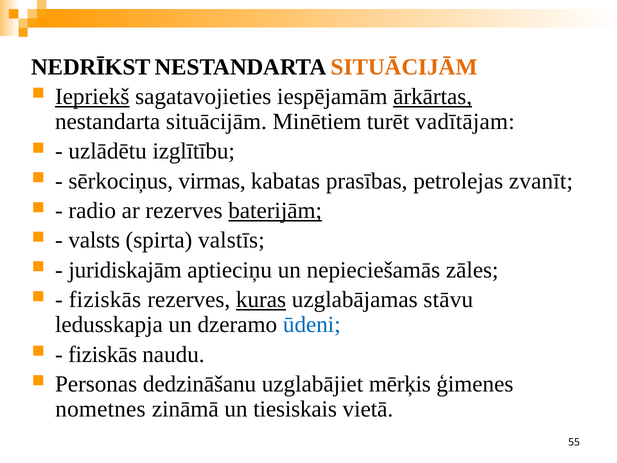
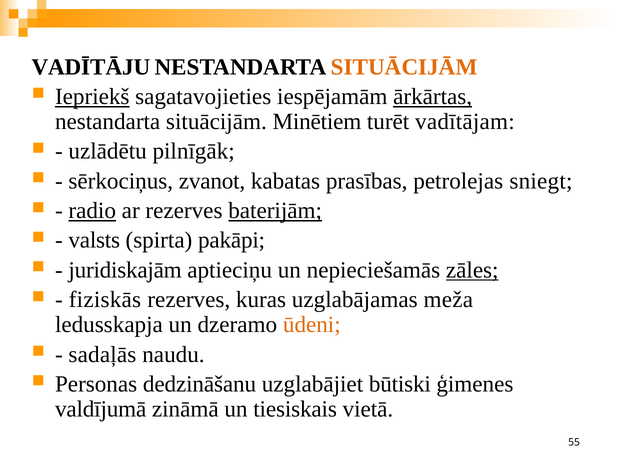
NEDRĪKST: NEDRĪKST -> VADĪTĀJU
izglītību: izglītību -> pilnīgāk
virmas: virmas -> zvanot
zvanīt: zvanīt -> sniegt
radio underline: none -> present
valstīs: valstīs -> pakāpi
zāles underline: none -> present
kuras underline: present -> none
stāvu: stāvu -> meža
ūdeni colour: blue -> orange
fiziskās at (103, 354): fiziskās -> sadaļās
mērķis: mērķis -> būtiski
nometnes: nometnes -> valdījumā
